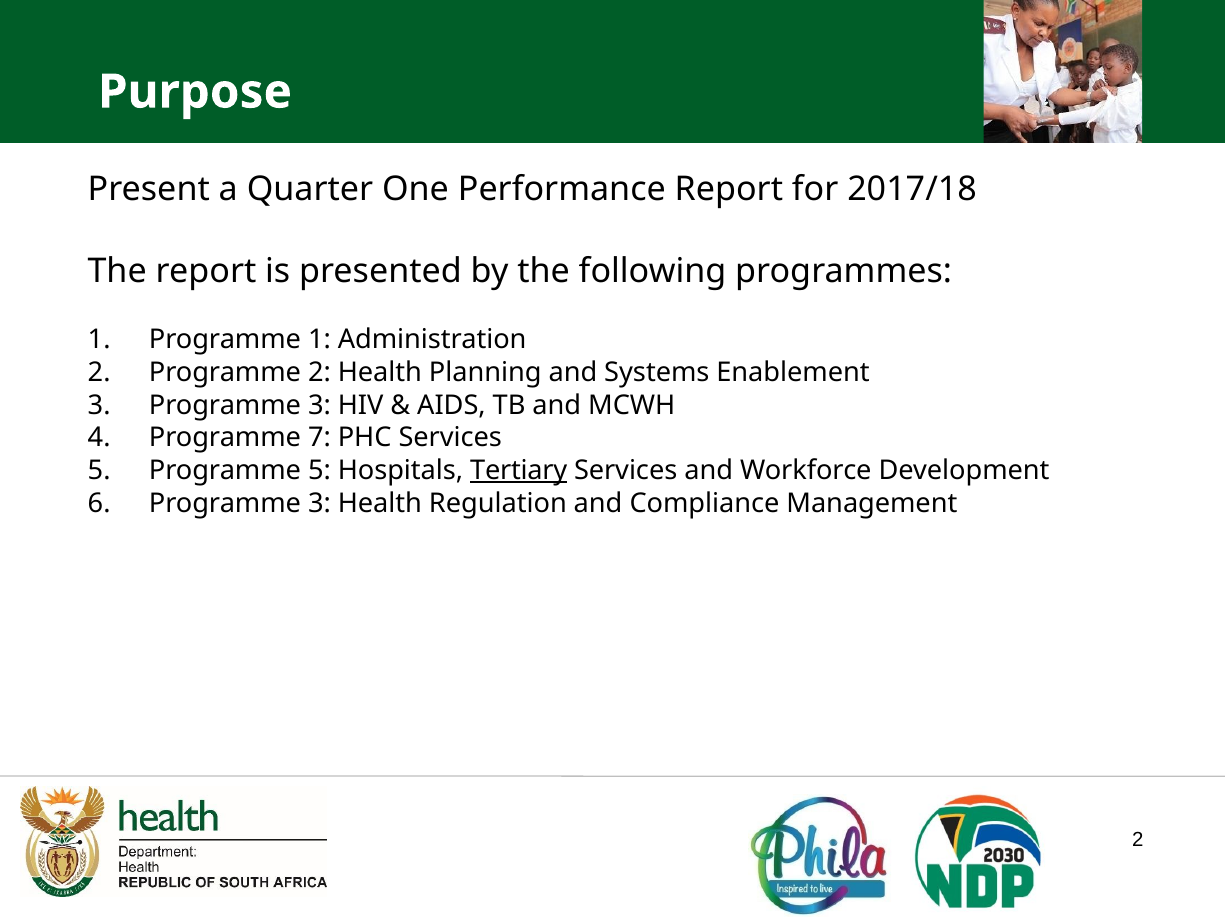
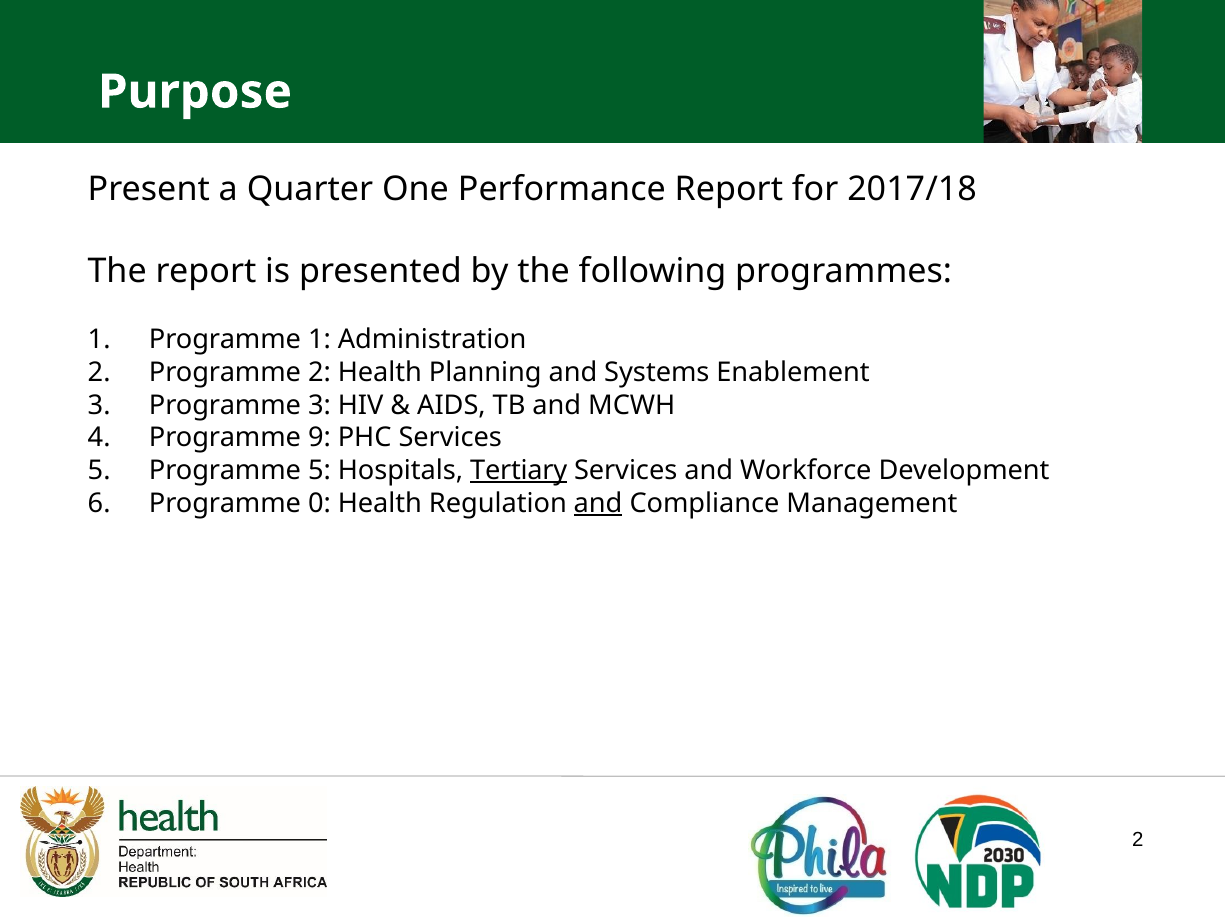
7: 7 -> 9
6 Programme 3: 3 -> 0
and at (598, 503) underline: none -> present
